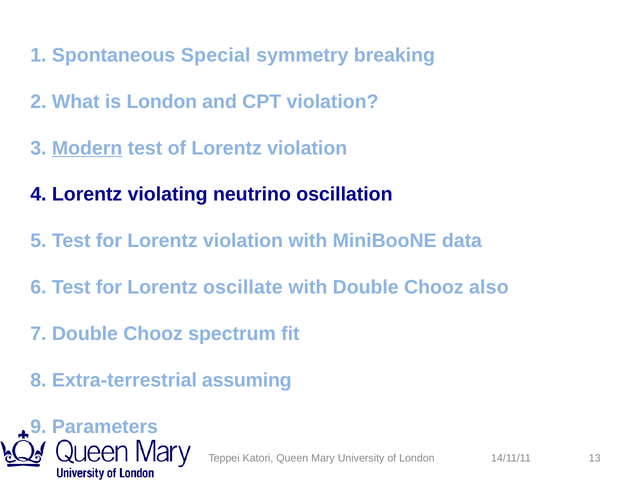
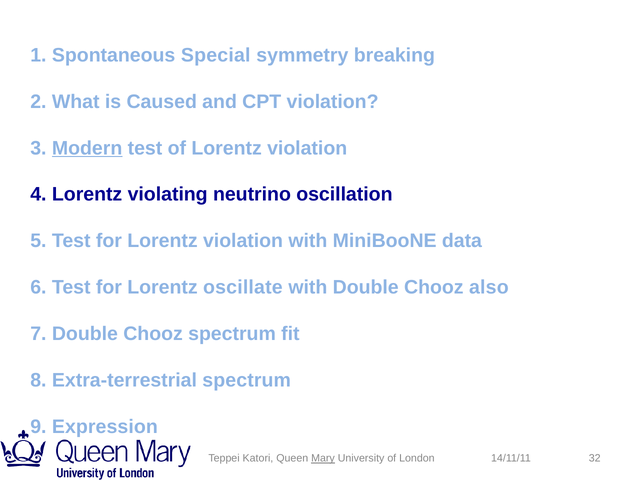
is London: London -> Caused
Extra-terrestrial assuming: assuming -> spectrum
Parameters: Parameters -> Expression
Mary underline: none -> present
13: 13 -> 32
